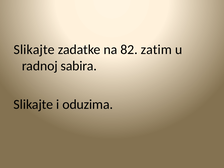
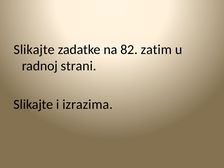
sabira: sabira -> strani
oduzima: oduzima -> izrazima
